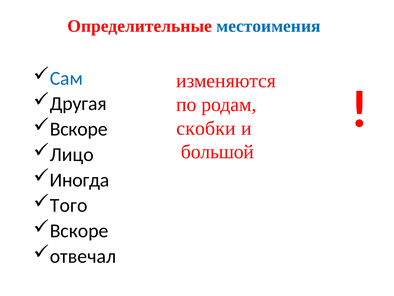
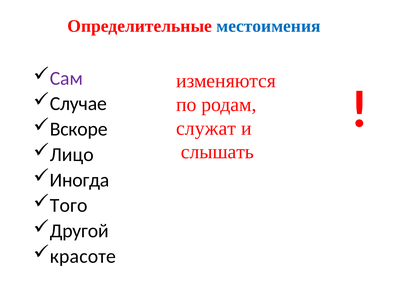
Сам colour: blue -> purple
Другая: Другая -> Случае
скобки: скобки -> служат
большой: большой -> слышать
Вскоре at (79, 231): Вскоре -> Другой
отвечал: отвечал -> красоте
